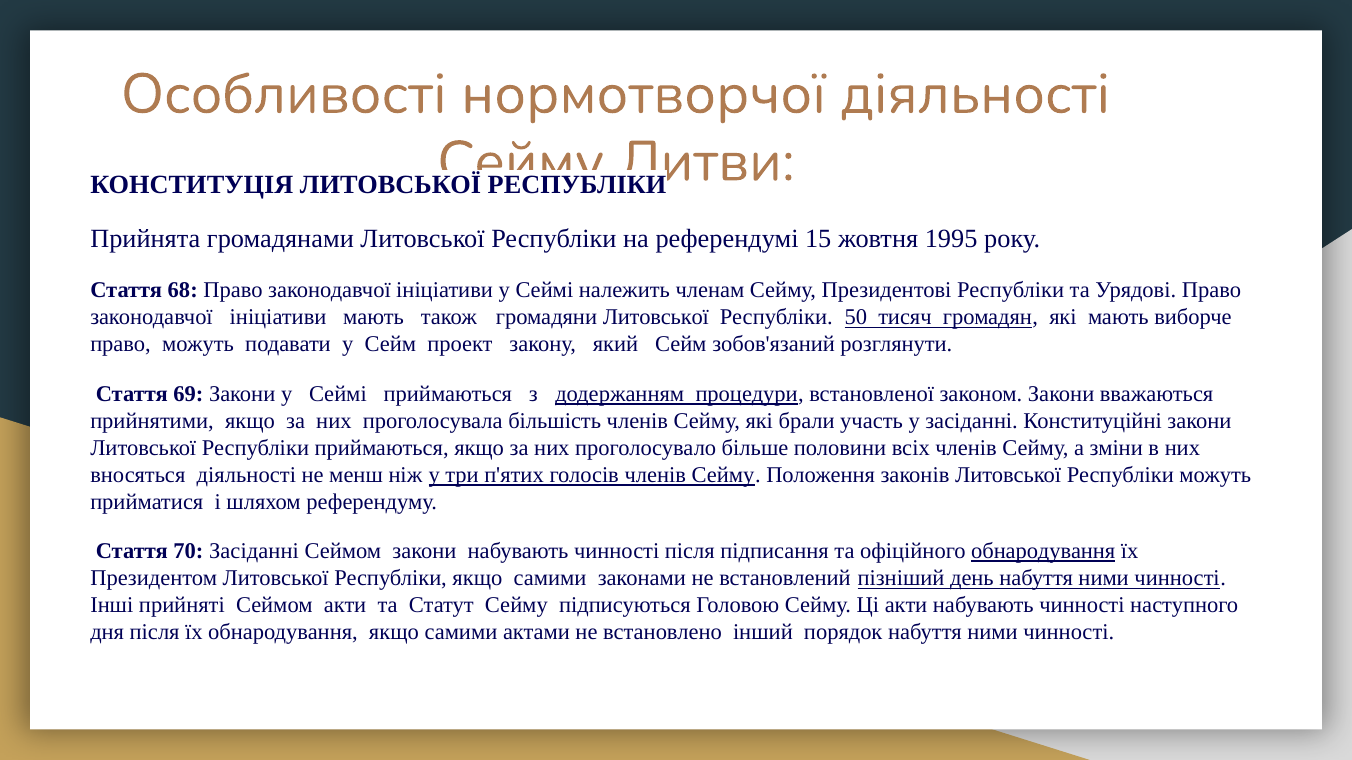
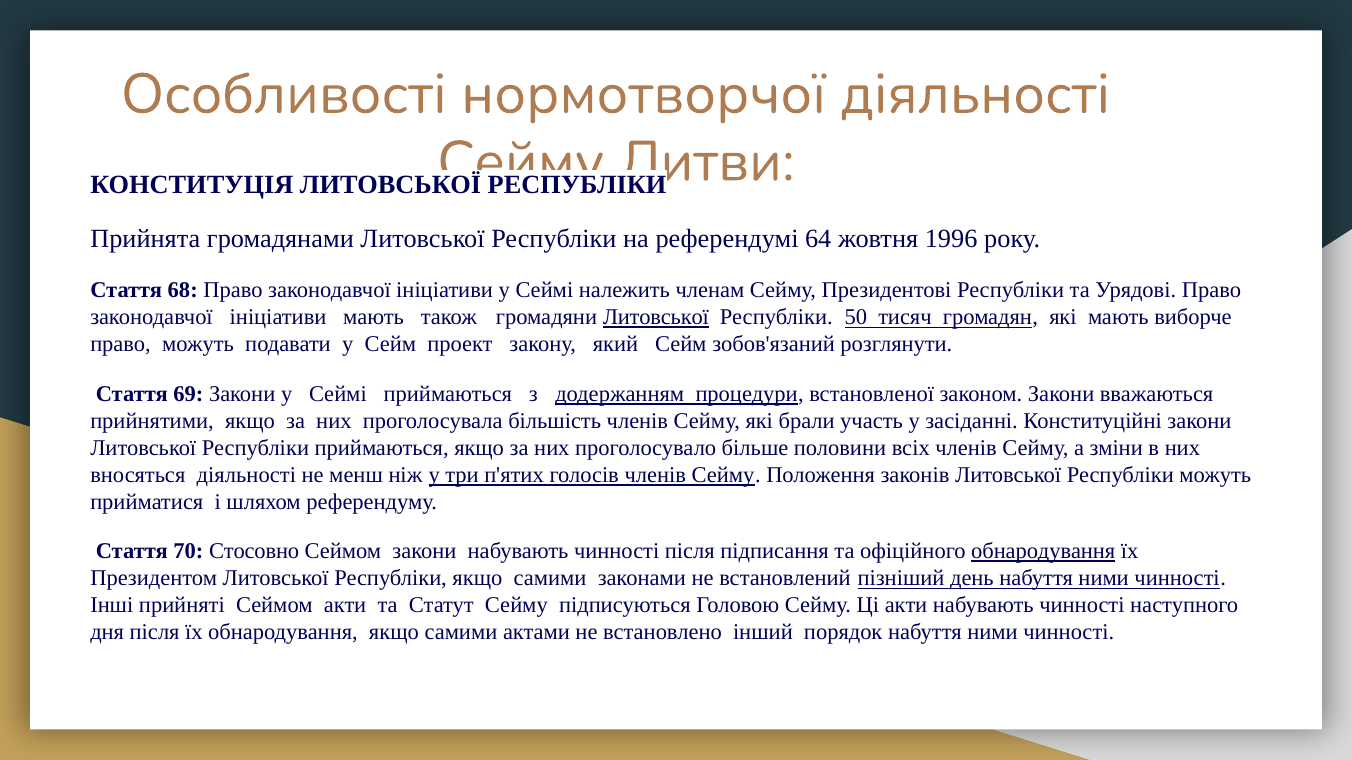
15: 15 -> 64
1995: 1995 -> 1996
Литовської at (656, 318) underline: none -> present
70 Засіданні: Засіданні -> Стосовно
